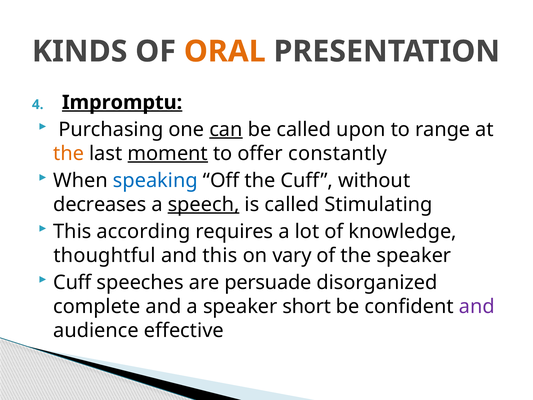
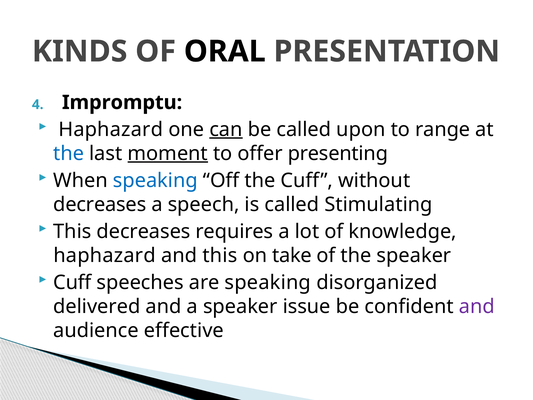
ORAL colour: orange -> black
Impromptu underline: present -> none
Purchasing at (111, 129): Purchasing -> Haphazard
the at (69, 153) colour: orange -> blue
constantly: constantly -> presenting
speech underline: present -> none
This according: according -> decreases
thoughtful at (105, 255): thoughtful -> haphazard
vary: vary -> take
are persuade: persuade -> speaking
complete: complete -> delivered
short: short -> issue
